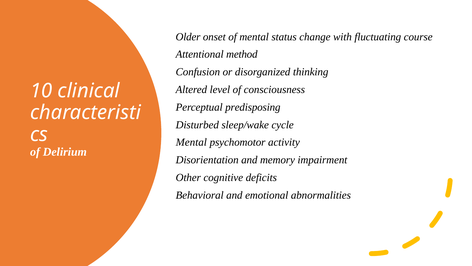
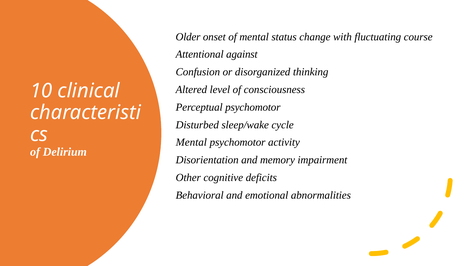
method: method -> against
Perceptual predisposing: predisposing -> psychomotor
